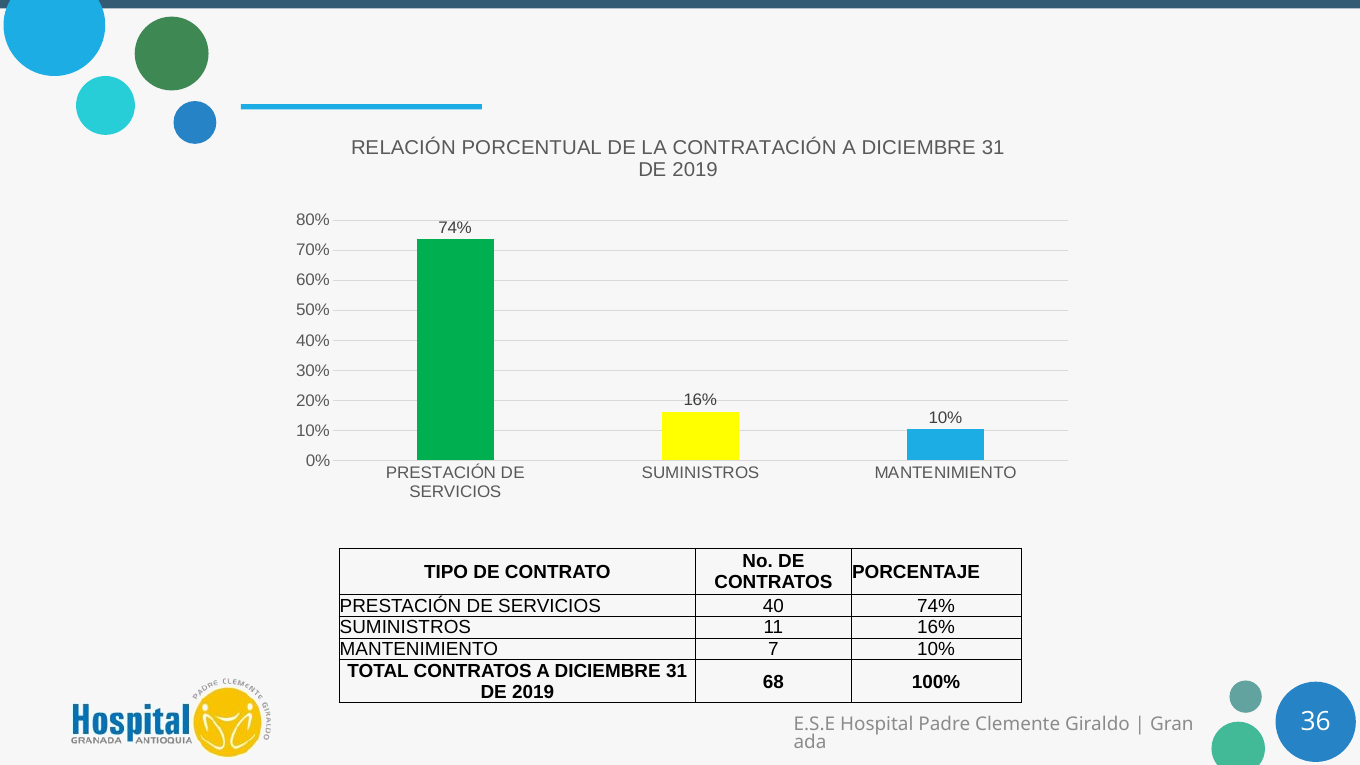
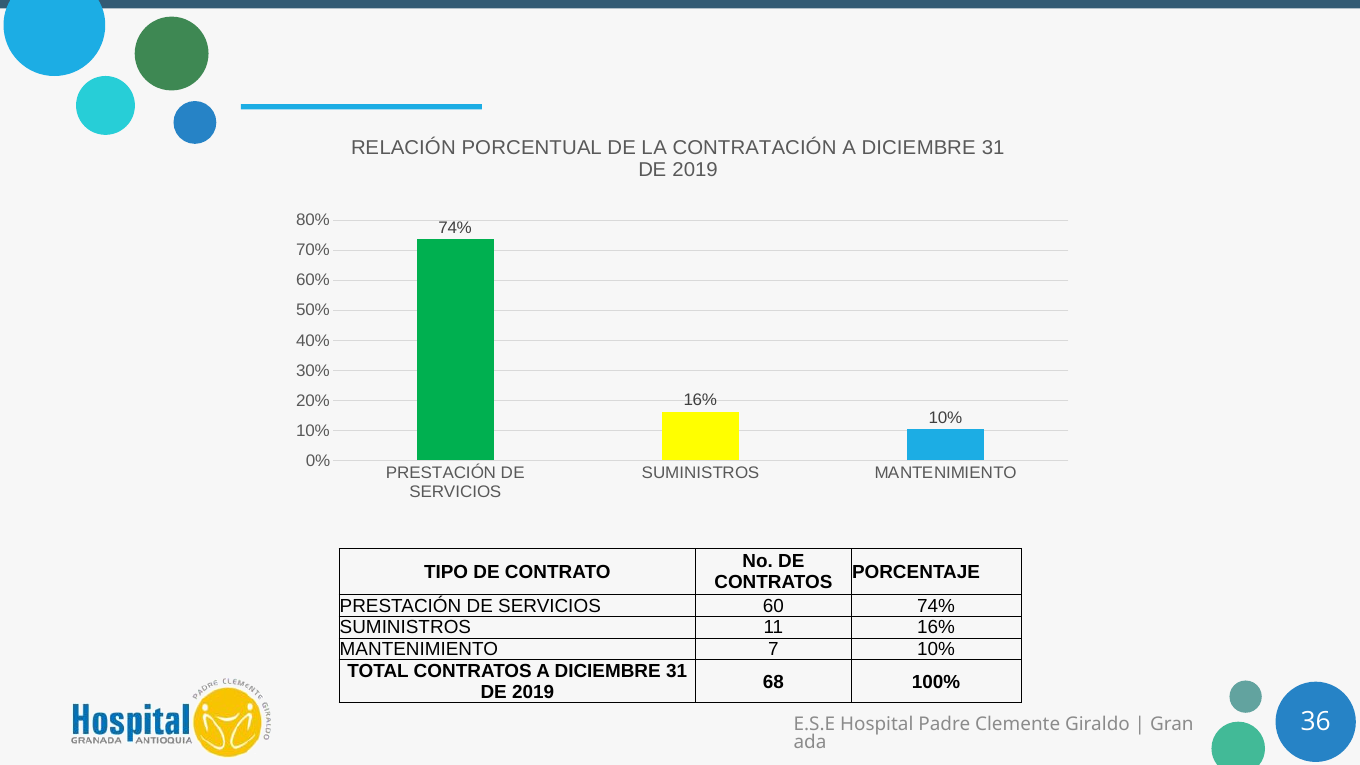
40: 40 -> 60
